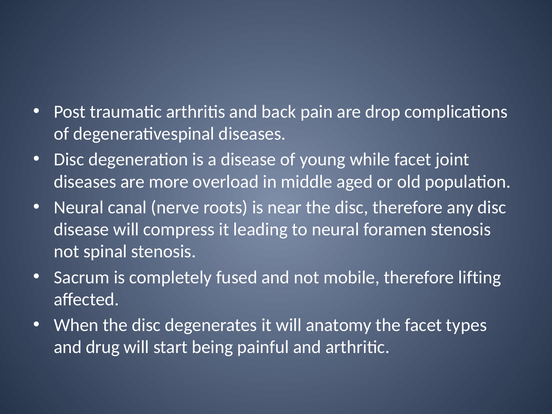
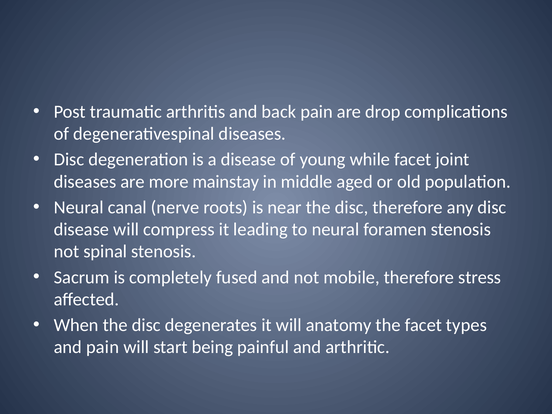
overload: overload -> mainstay
lifting: lifting -> stress
and drug: drug -> pain
